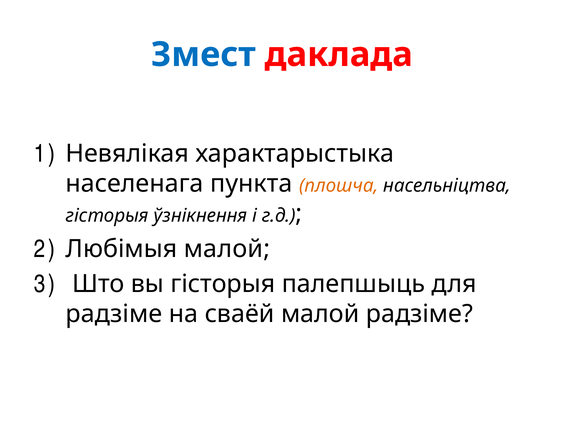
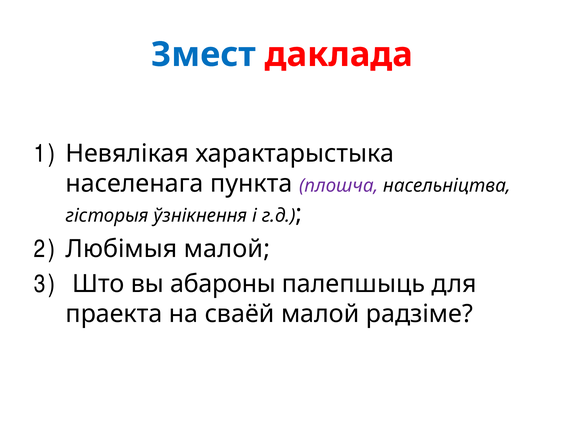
плошча colour: orange -> purple
вы гісторыя: гісторыя -> абароны
радзіме at (114, 314): радзіме -> праекта
